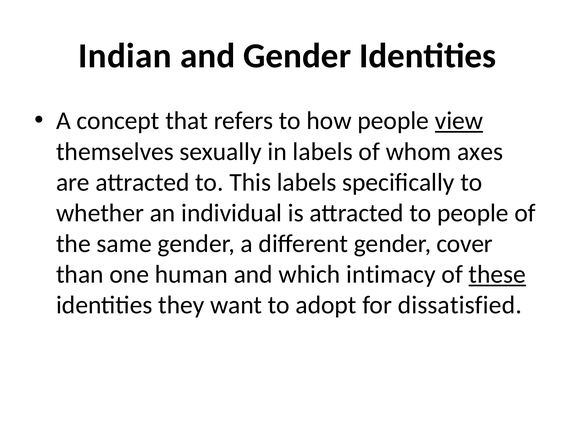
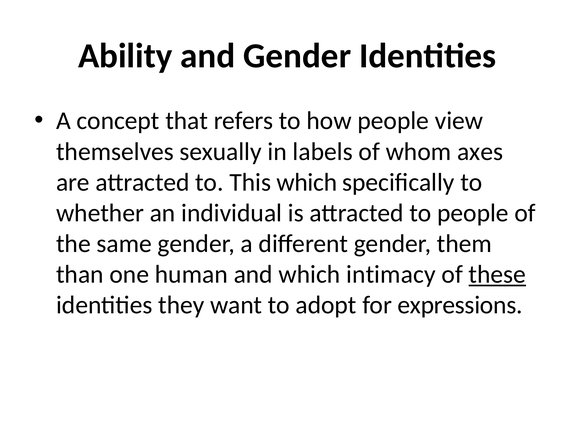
Indian: Indian -> Ability
view underline: present -> none
This labels: labels -> which
cover: cover -> them
dissatisfied: dissatisfied -> expressions
